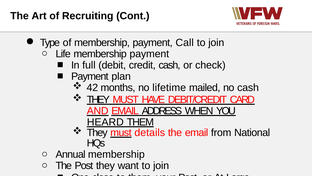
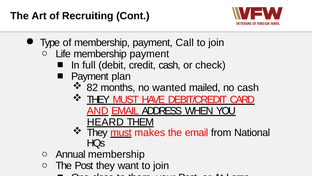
42: 42 -> 82
lifetime: lifetime -> wanted
details: details -> makes
